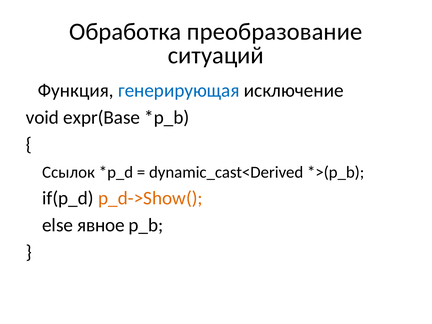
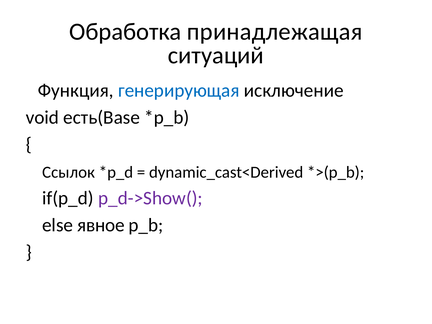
преобразование: преобразование -> принадлежащая
expr(Base: expr(Base -> есть(Base
p_d->Show( colour: orange -> purple
